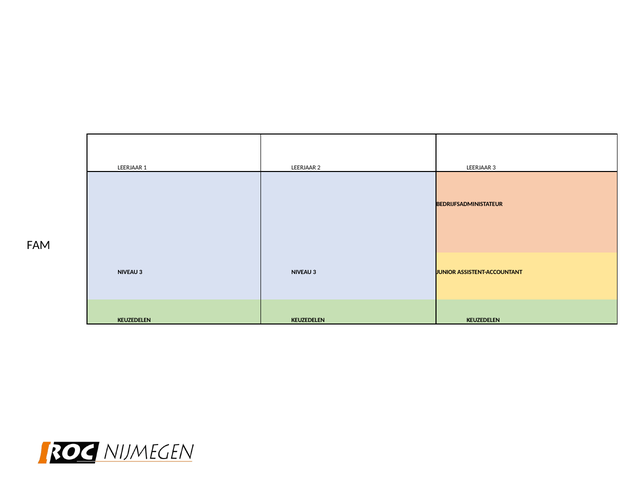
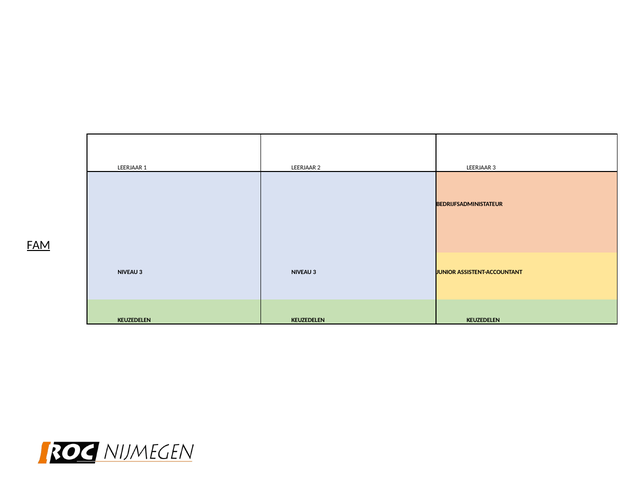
FAM underline: none -> present
